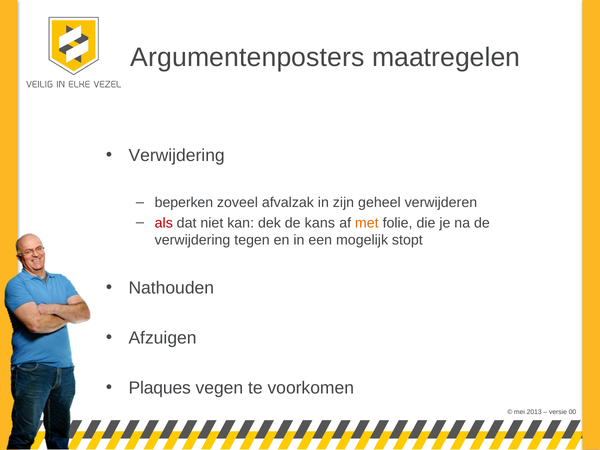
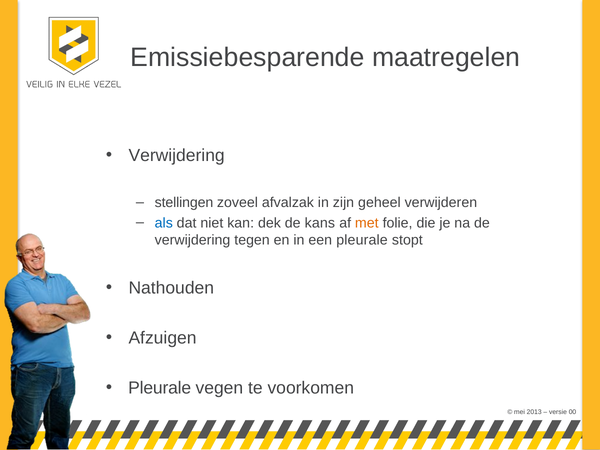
Argumentenposters: Argumentenposters -> Emissiebesparende
beperken: beperken -> stellingen
als colour: red -> blue
een mogelijk: mogelijk -> pleurale
Plaques at (160, 388): Plaques -> Pleurale
